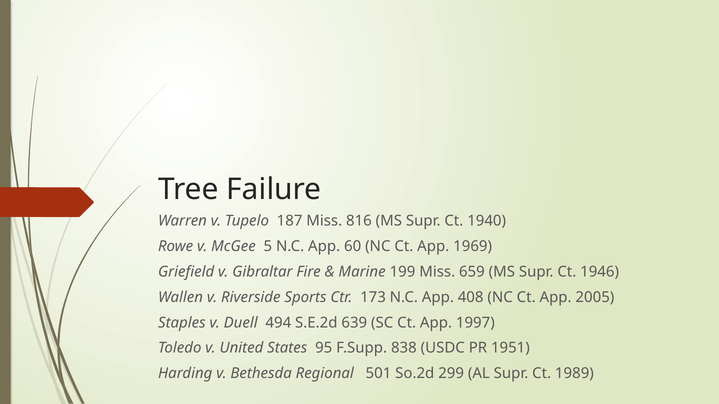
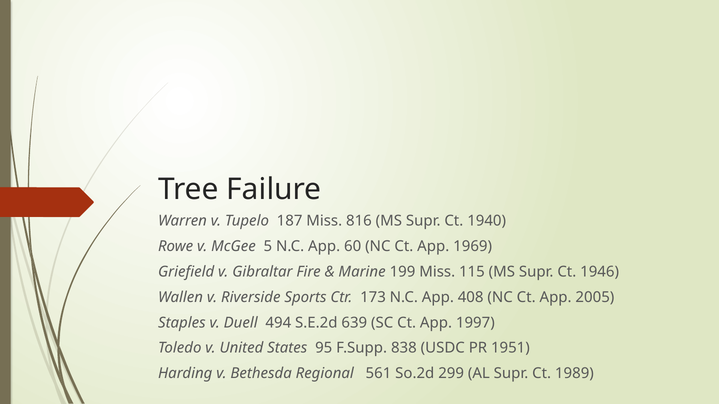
659: 659 -> 115
501: 501 -> 561
